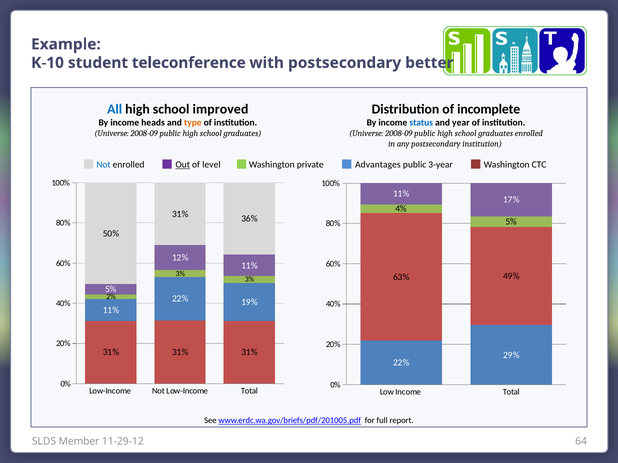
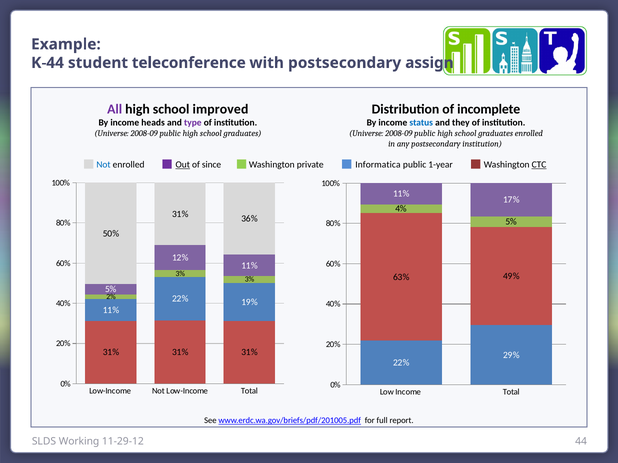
K-10: K-10 -> K-44
better: better -> assign
All colour: blue -> purple
type colour: orange -> purple
year: year -> they
level: level -> since
Advantages: Advantages -> Informatica
3-year: 3-year -> 1-year
CTC underline: none -> present
Member: Member -> Working
64: 64 -> 44
